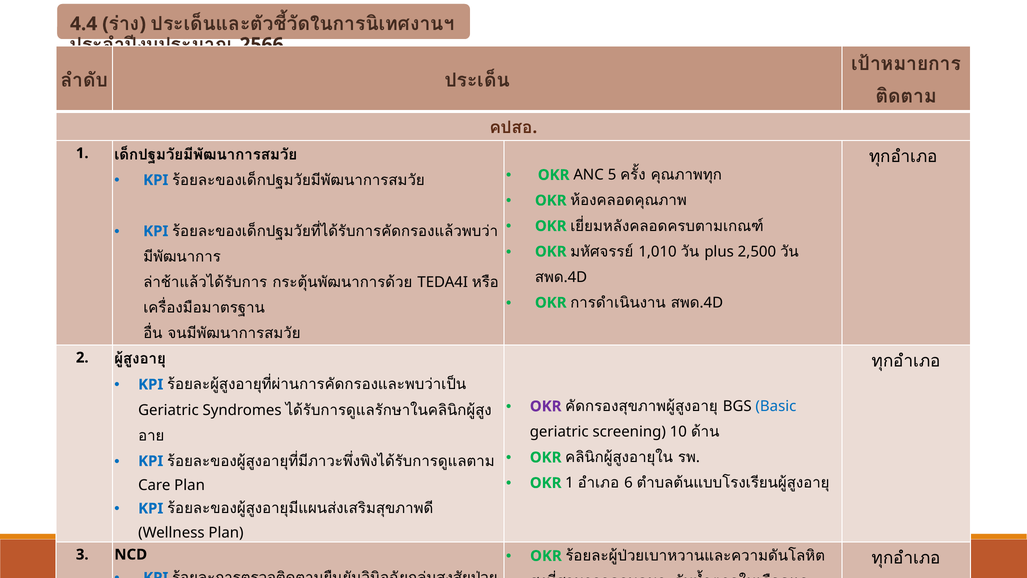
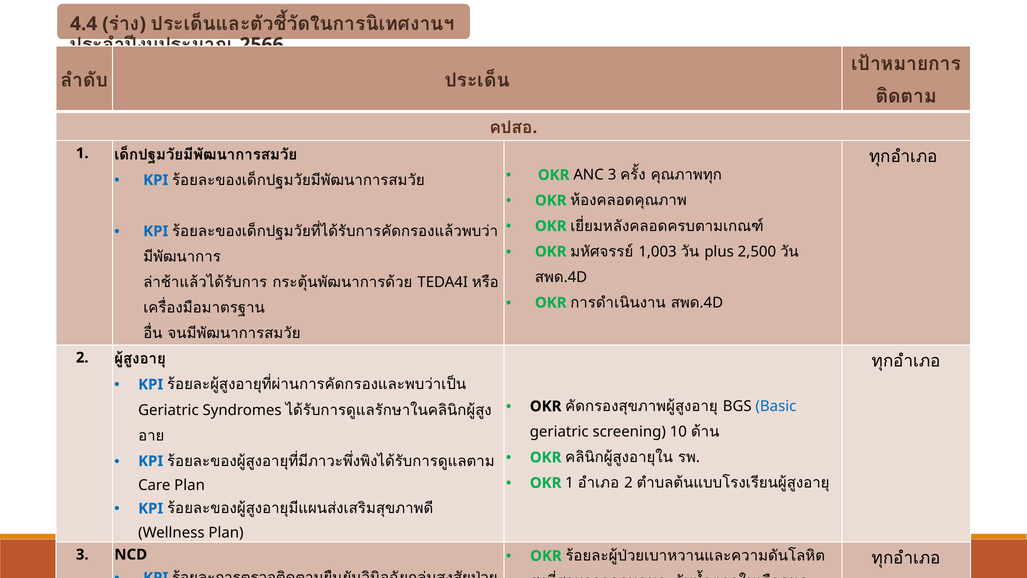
ANC 5: 5 -> 3
1,010: 1,010 -> 1,003
OKR at (546, 406) colour: purple -> black
6 at (628, 483): 6 -> 2
